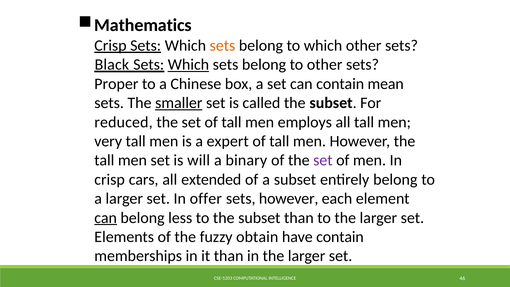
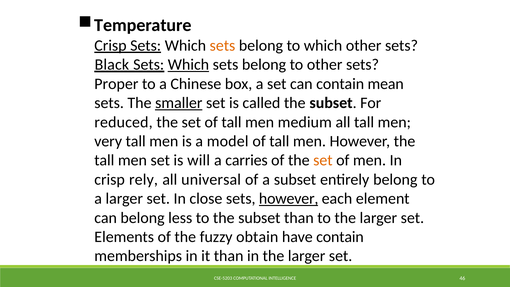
Mathematics: Mathematics -> Temperature
employs: employs -> medium
expert: expert -> model
binary: binary -> carries
set at (323, 160) colour: purple -> orange
cars: cars -> rely
extended: extended -> universal
offer: offer -> close
however at (289, 199) underline: none -> present
can at (106, 218) underline: present -> none
